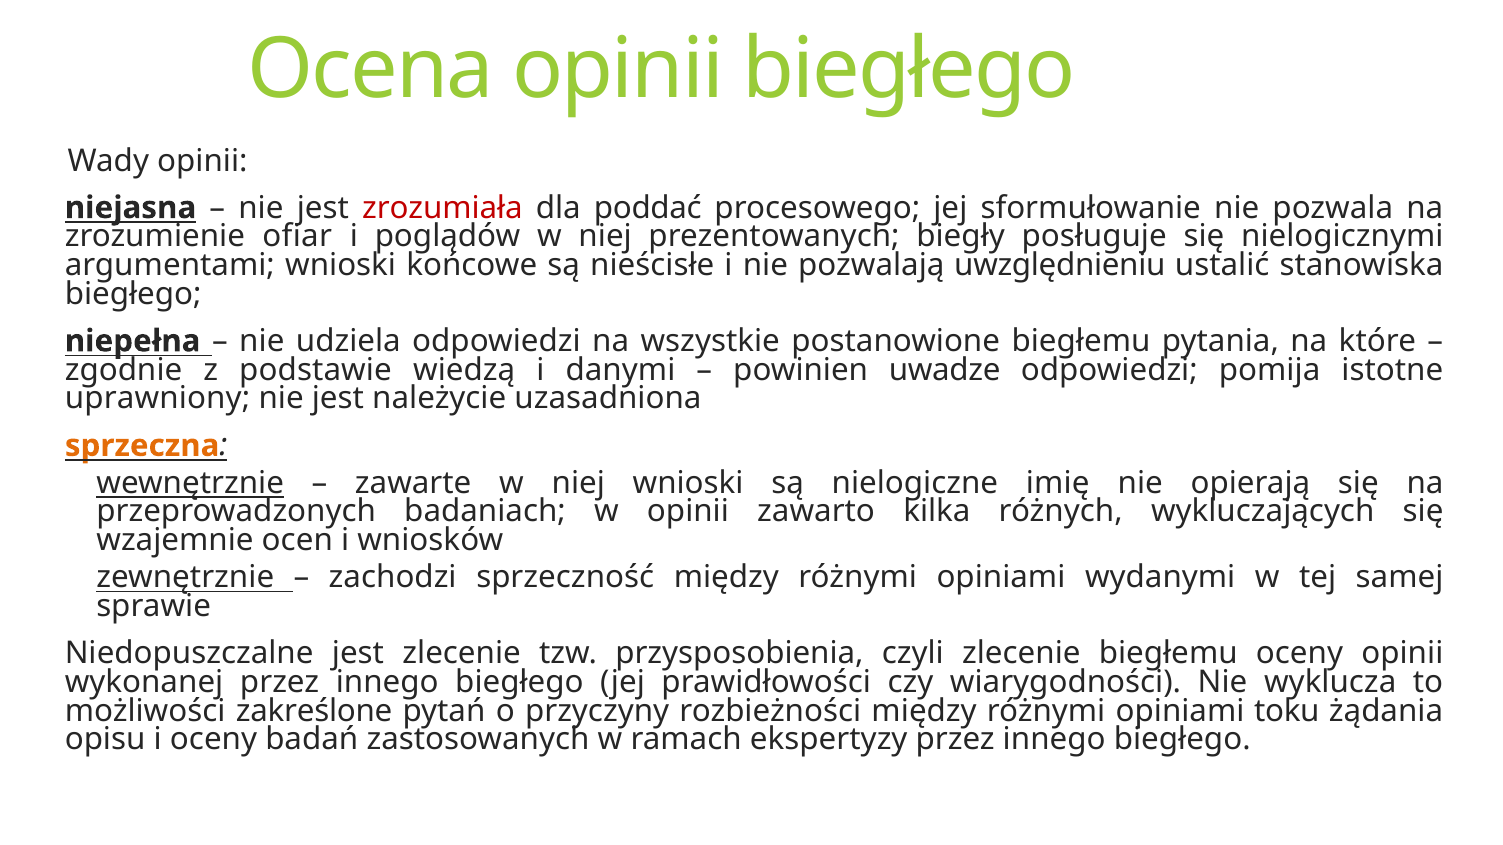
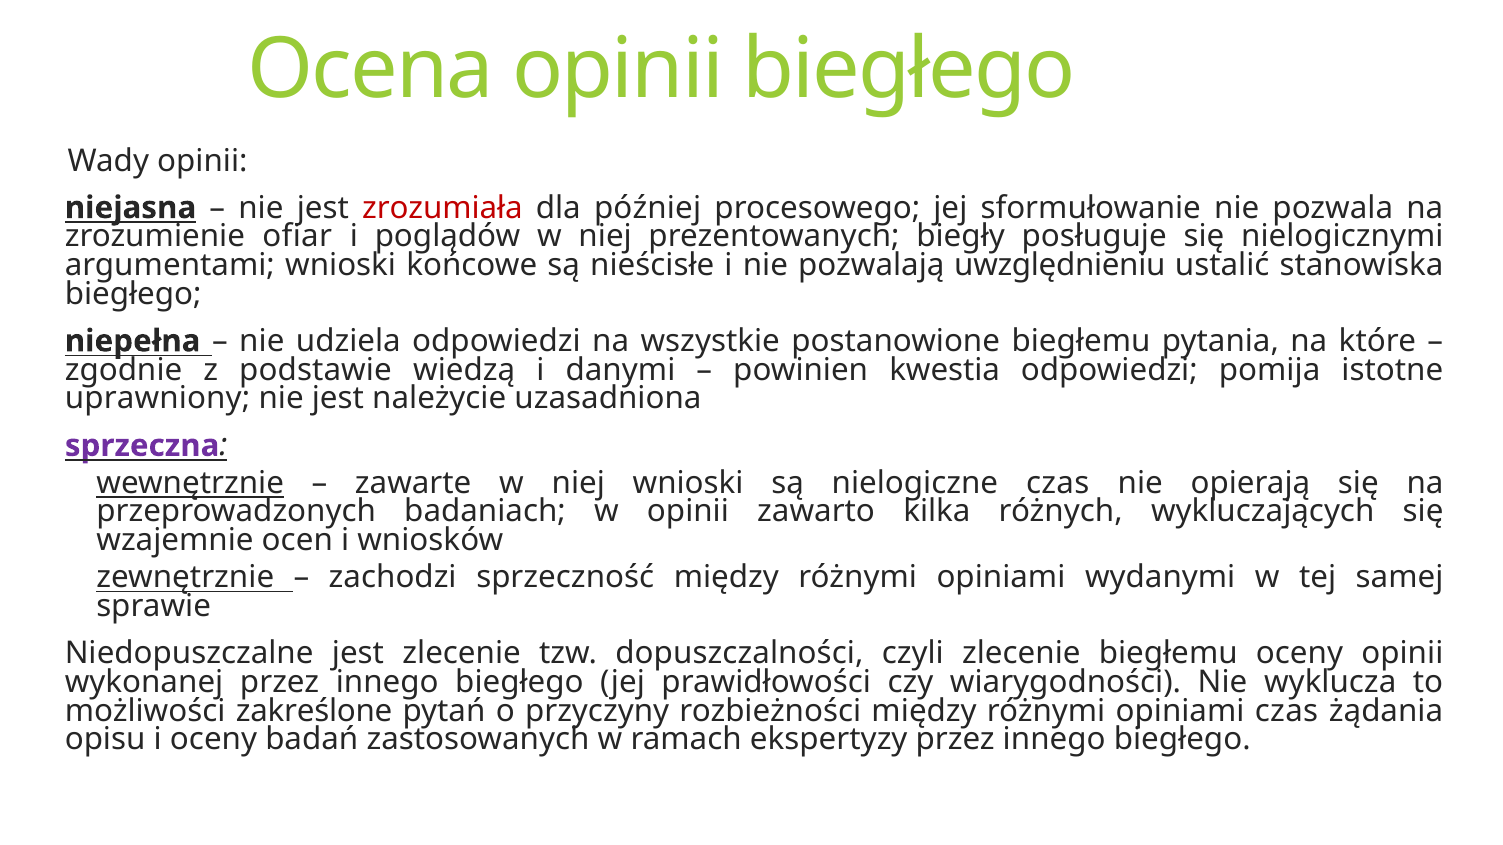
poddać: poddać -> później
uwadze: uwadze -> kwestia
sprzeczna colour: orange -> purple
nielogiczne imię: imię -> czas
przysposobienia: przysposobienia -> dopuszczalności
opiniami toku: toku -> czas
